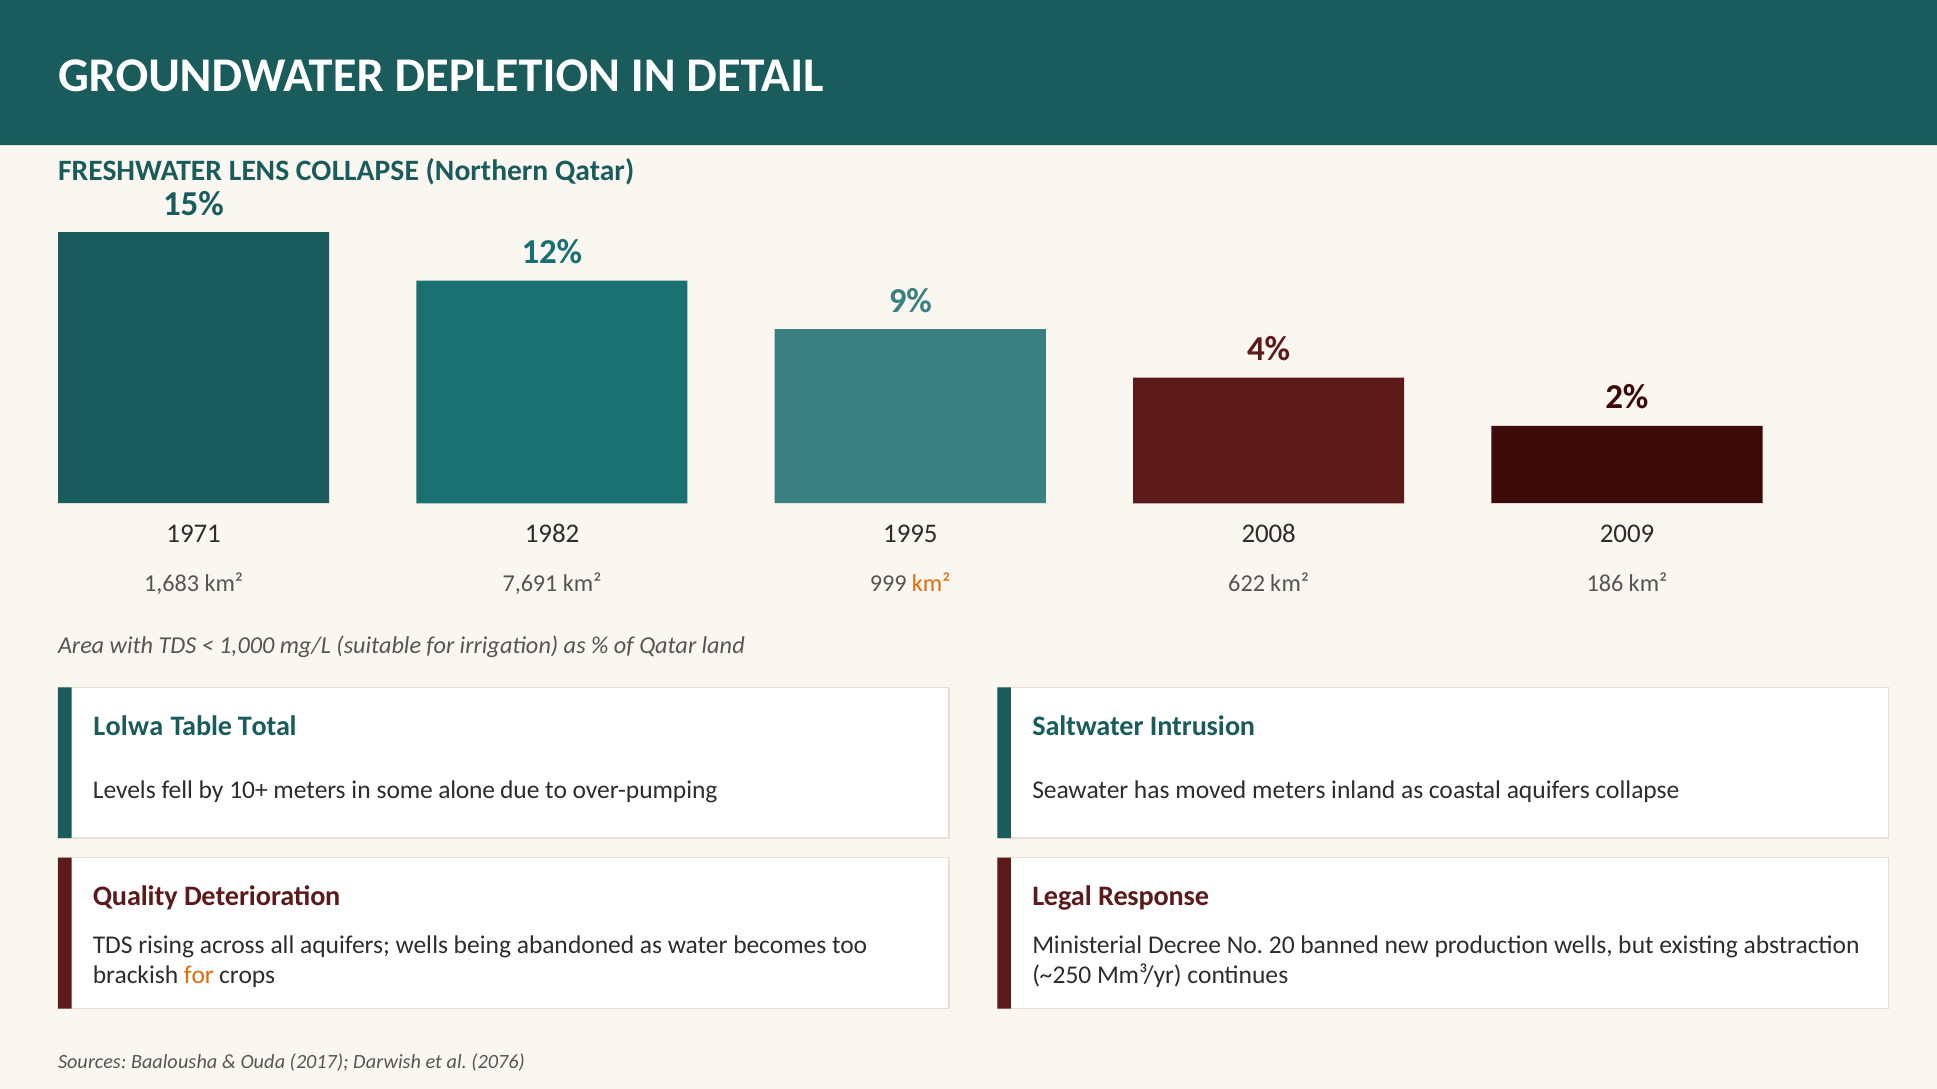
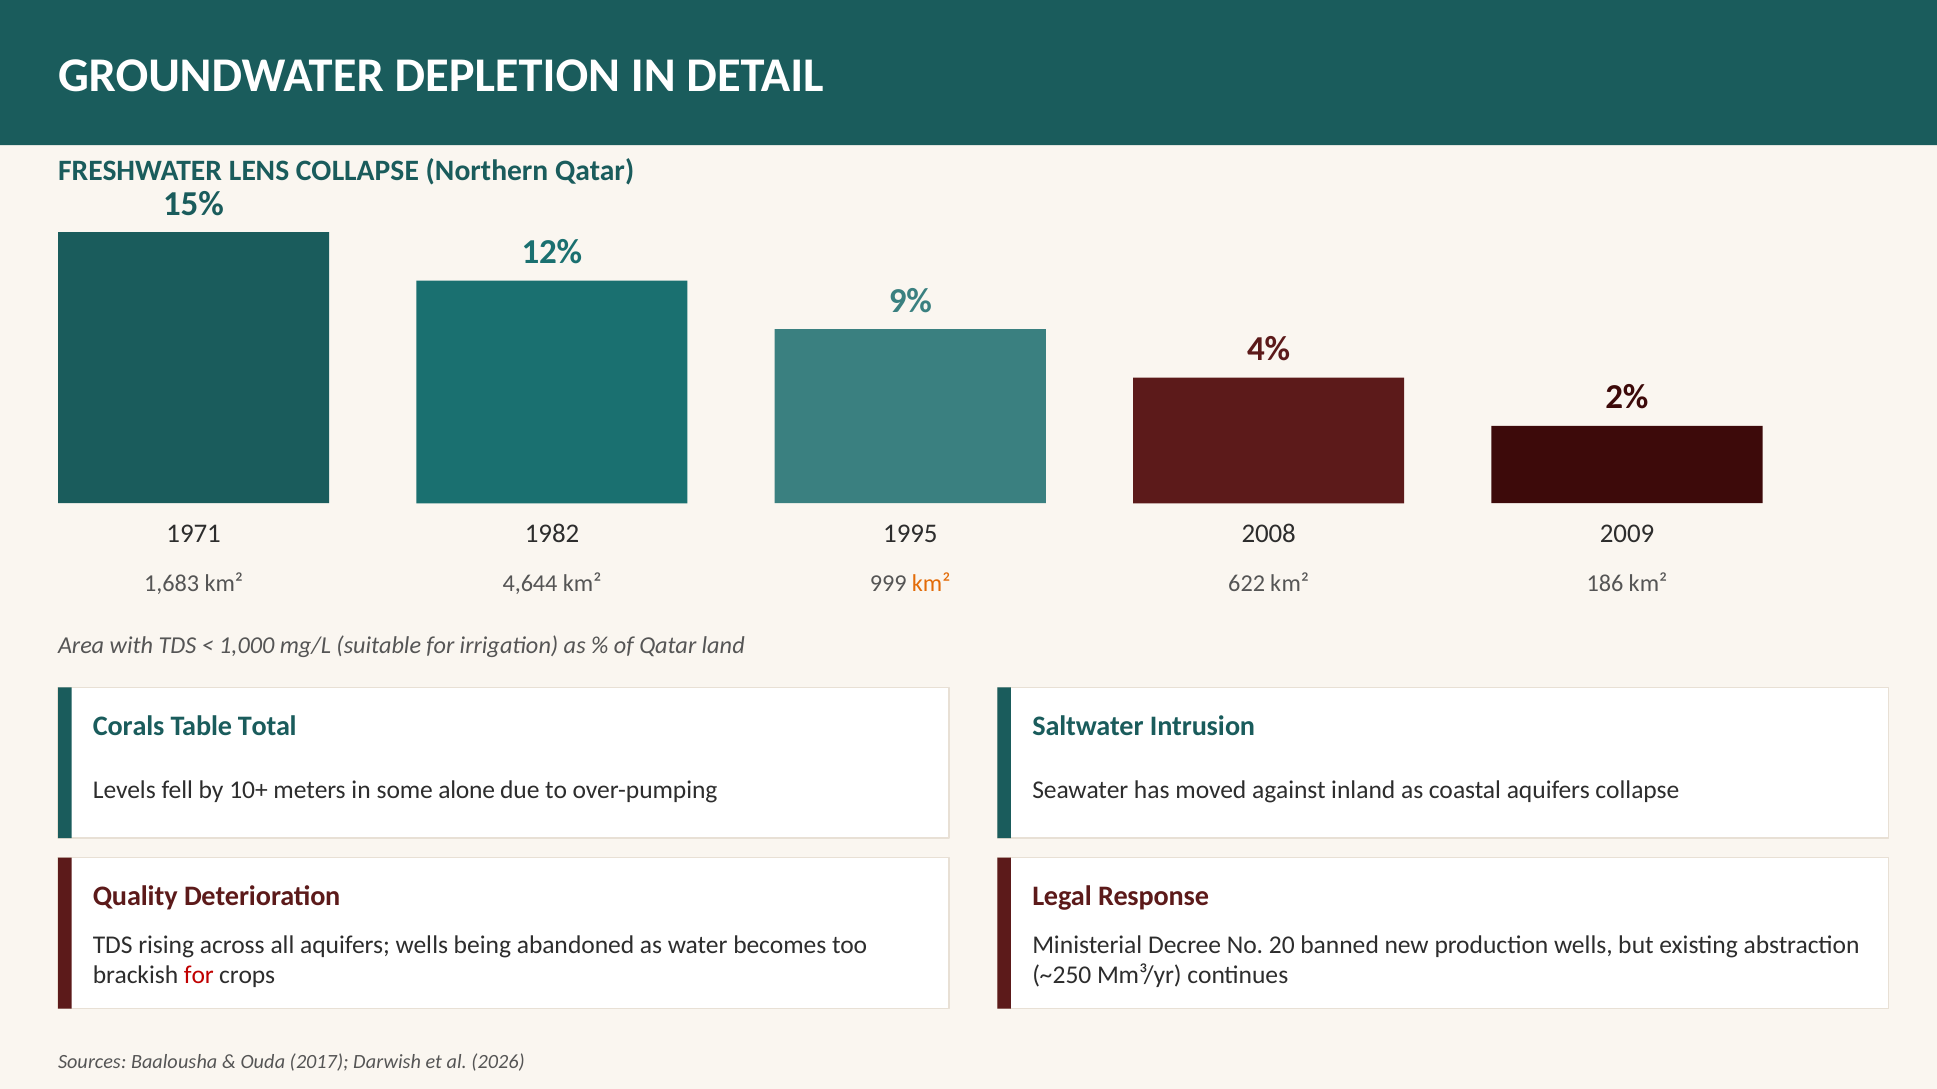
7,691: 7,691 -> 4,644
Lolwa: Lolwa -> Corals
moved meters: meters -> against
for at (199, 976) colour: orange -> red
2076: 2076 -> 2026
